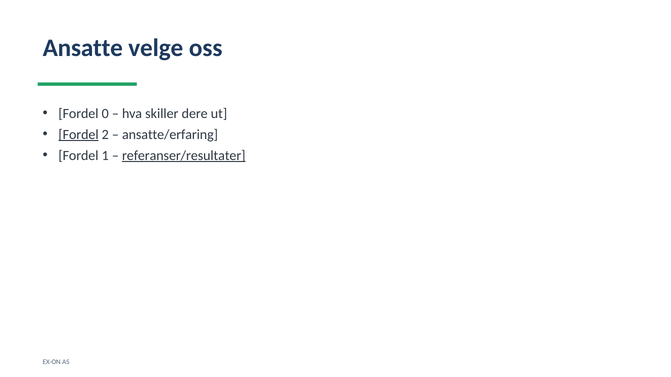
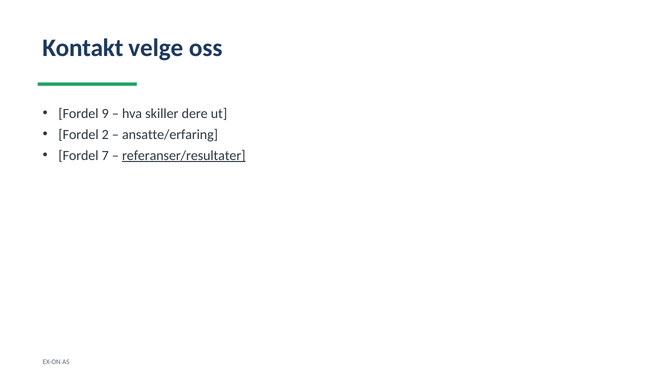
Ansatte: Ansatte -> Kontakt
0: 0 -> 9
Fordel at (79, 135) underline: present -> none
1: 1 -> 7
